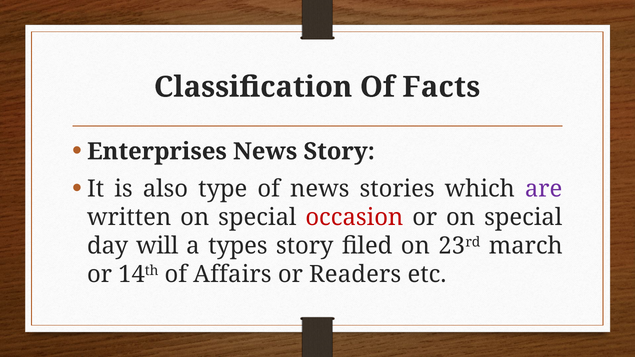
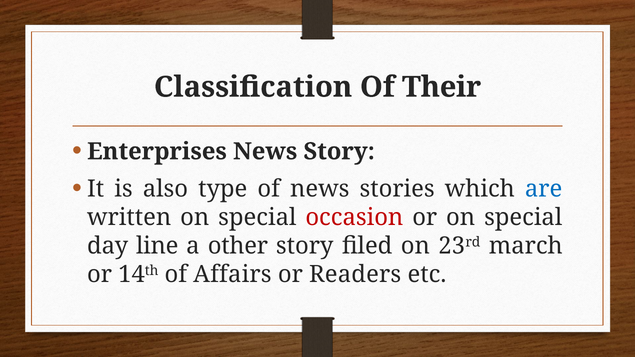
Facts: Facts -> Their
are colour: purple -> blue
will: will -> line
types: types -> other
